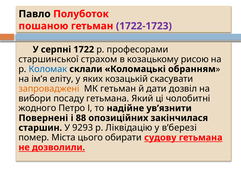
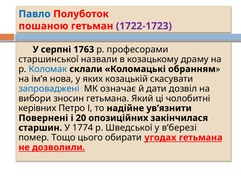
Павло colour: black -> blue
1722: 1722 -> 1763
страхом: страхом -> назвали
рисою: рисою -> драму
еліту: еліту -> нова
запроваджені colour: orange -> blue
МК гетьман: гетьман -> означає
посаду: посаду -> зносин
жодного: жодного -> керівних
88: 88 -> 20
9293: 9293 -> 1774
Ліквідацію: Ліквідацію -> Шведської
Міста: Міста -> Тощо
судову: судову -> угодах
